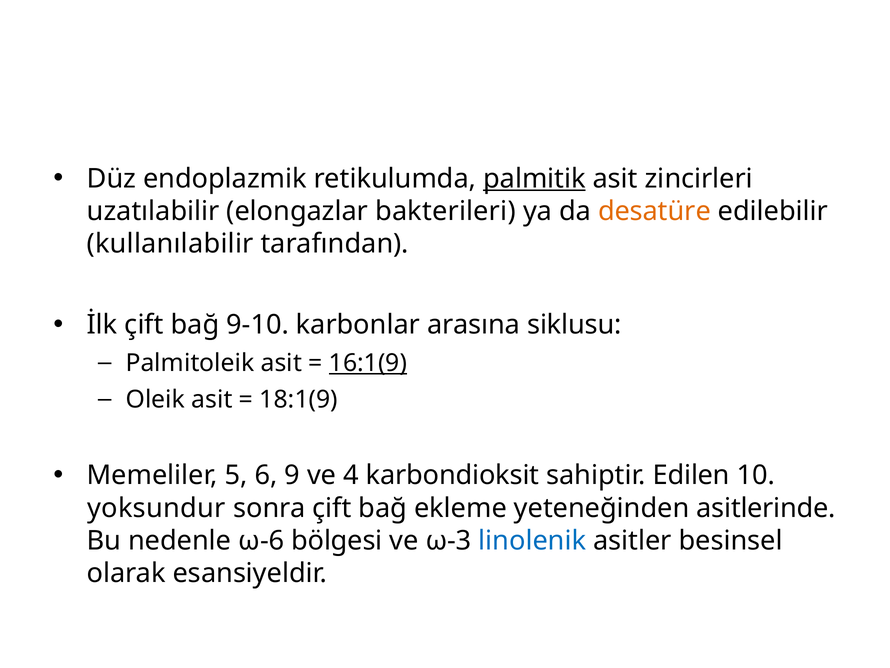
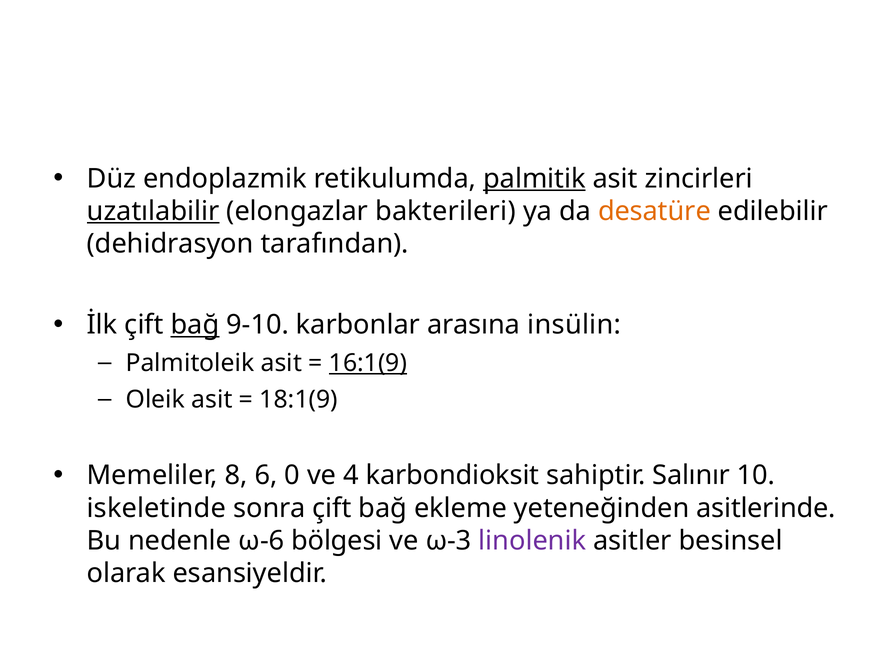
uzatılabilir underline: none -> present
kullanılabilir: kullanılabilir -> dehidrasyon
bağ at (195, 325) underline: none -> present
siklusu: siklusu -> insülin
5: 5 -> 8
9: 9 -> 0
Edilen: Edilen -> Salınır
yoksundur: yoksundur -> iskeletinde
linolenik colour: blue -> purple
